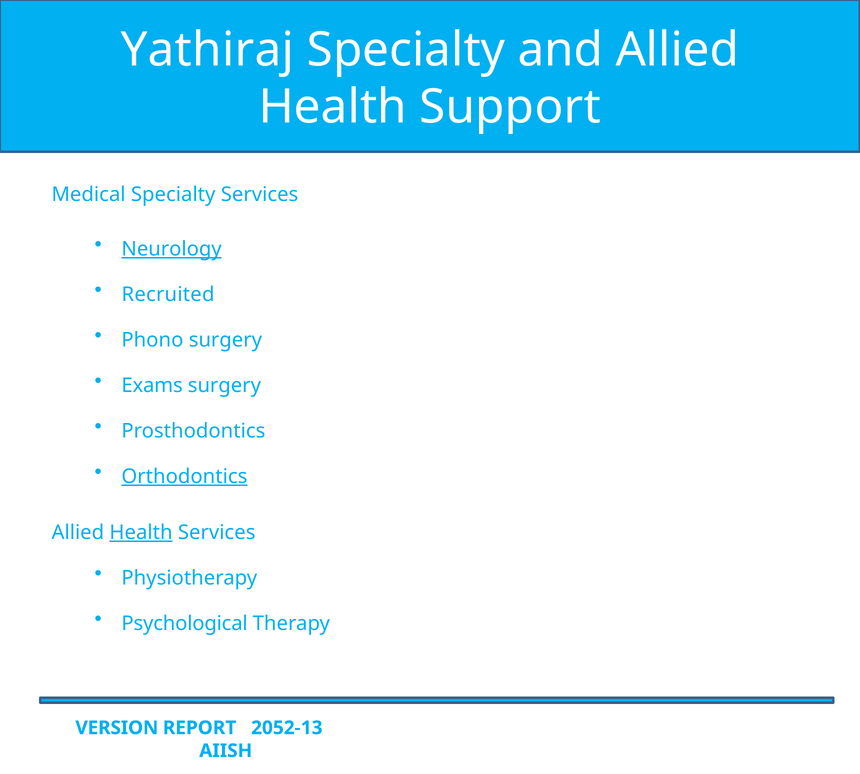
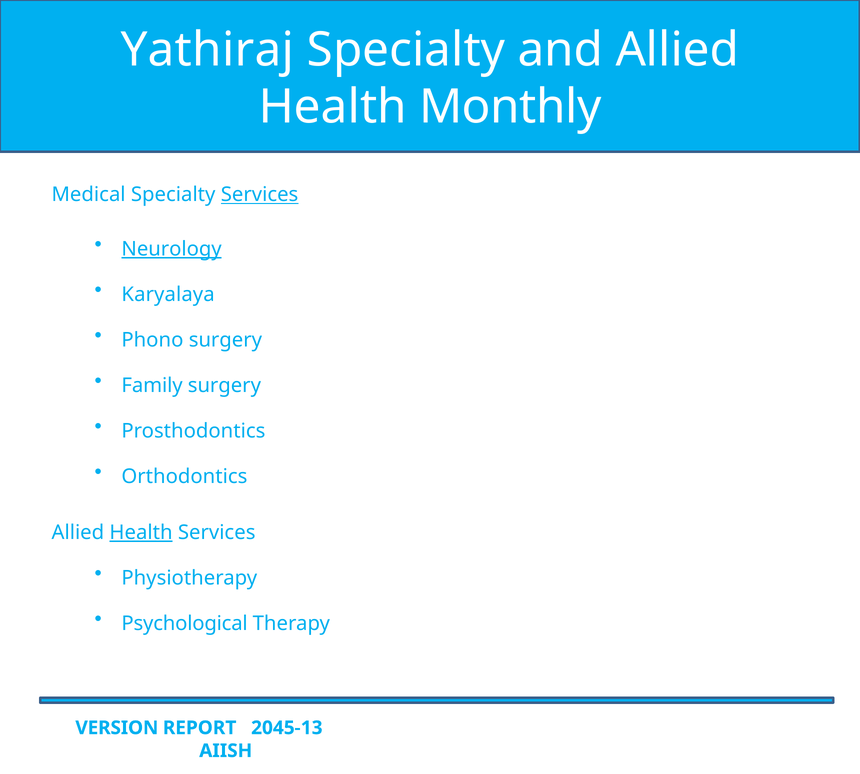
Support: Support -> Monthly
Services at (260, 195) underline: none -> present
Recruited: Recruited -> Karyalaya
Exams: Exams -> Family
Orthodontics underline: present -> none
2052-13: 2052-13 -> 2045-13
